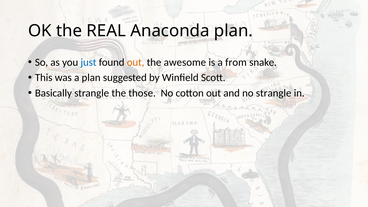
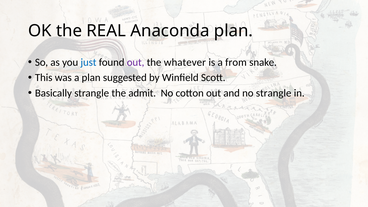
out at (136, 62) colour: orange -> purple
awesome: awesome -> whatever
those: those -> admit
